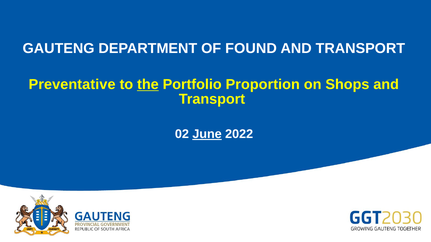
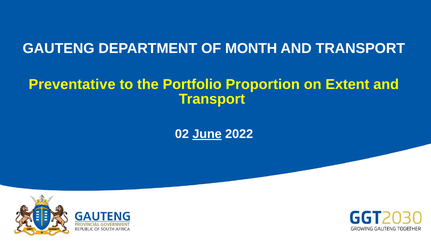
FOUND: FOUND -> MONTH
the underline: present -> none
Shops: Shops -> Extent
